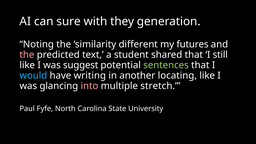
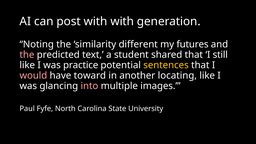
sure: sure -> post
with they: they -> with
suggest: suggest -> practice
sentences colour: light green -> yellow
would colour: light blue -> pink
writing: writing -> toward
stretch: stretch -> images
